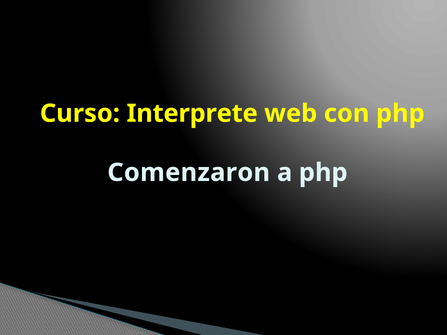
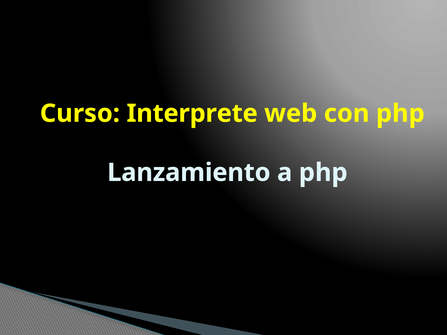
Comenzaron: Comenzaron -> Lanzamiento
